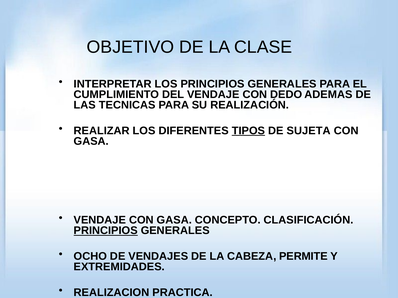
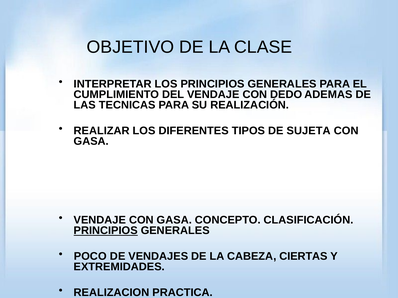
TIPOS underline: present -> none
OCHO: OCHO -> POCO
PERMITE: PERMITE -> CIERTAS
